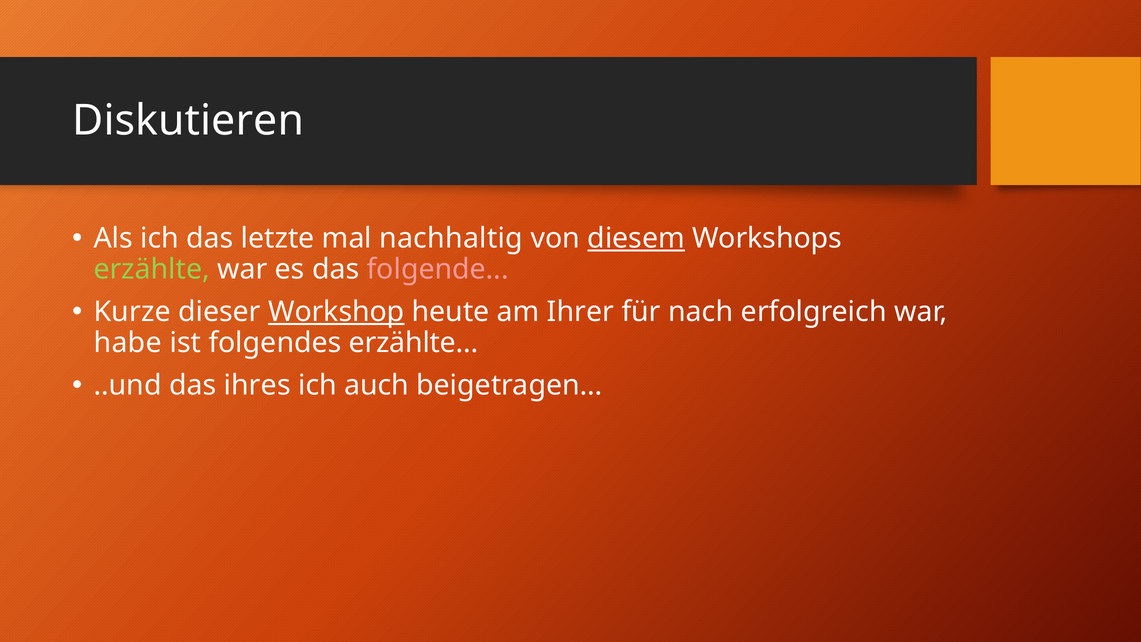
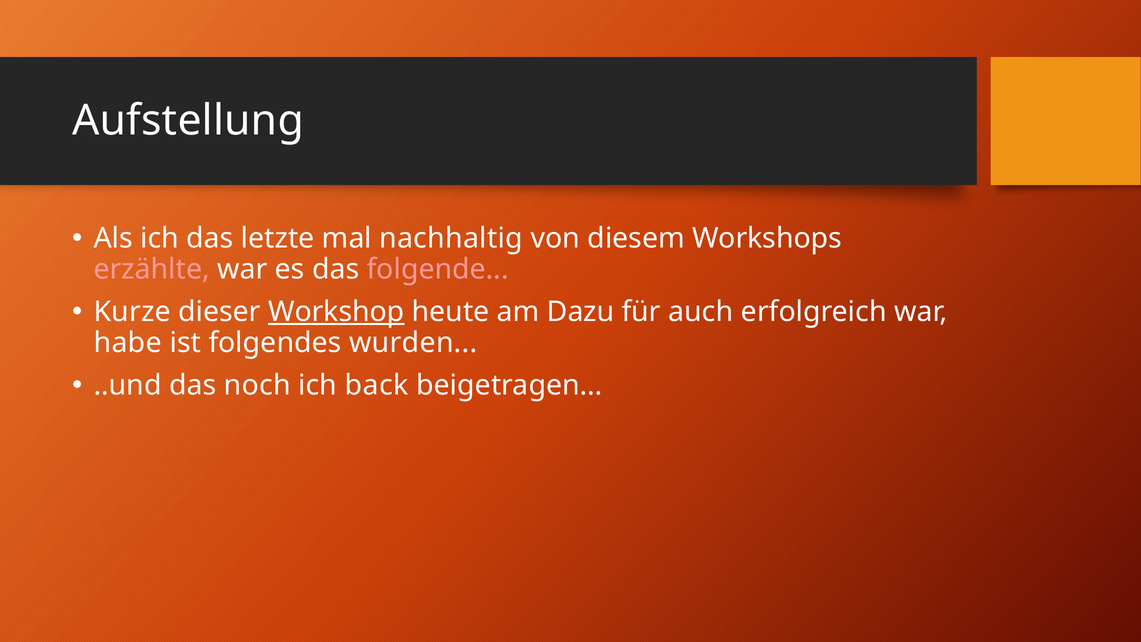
Diskutieren: Diskutieren -> Aufstellung
diesem underline: present -> none
erzählte at (152, 269) colour: light green -> pink
Ihrer: Ihrer -> Dazu
nach: nach -> auch
folgendes erzählte: erzählte -> wurden
ihres: ihres -> noch
auch: auch -> back
